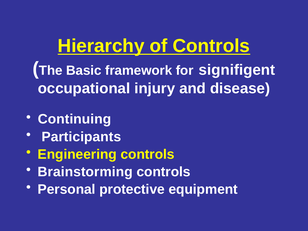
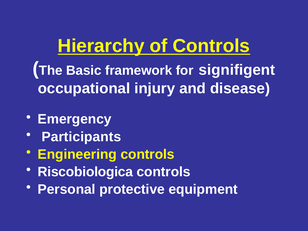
Continuing: Continuing -> Emergency
Brainstorming: Brainstorming -> Riscobiologica
